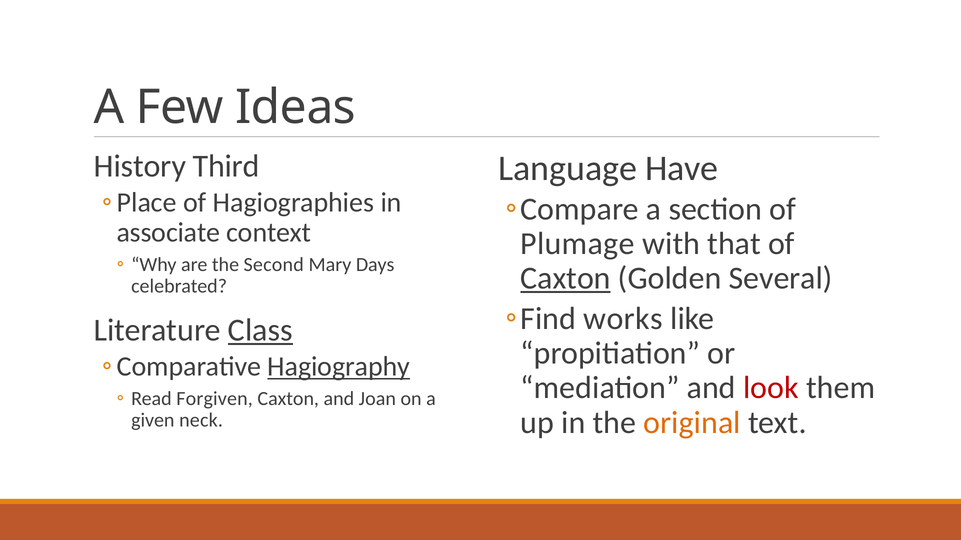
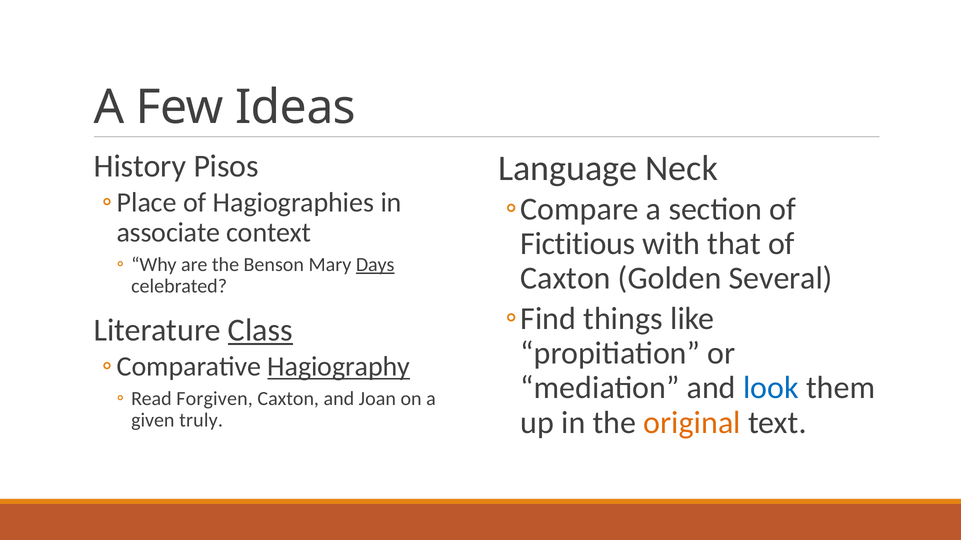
Third: Third -> Pisos
Have: Have -> Neck
Plumage: Plumage -> Fictitious
Second: Second -> Benson
Days underline: none -> present
Caxton at (566, 278) underline: present -> none
works: works -> things
look colour: red -> blue
neck: neck -> truly
